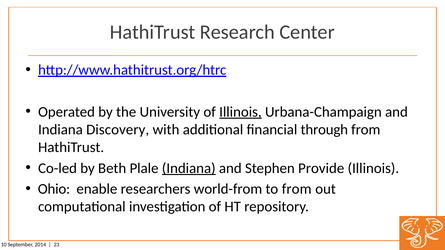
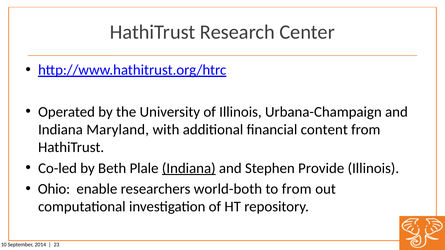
Illinois at (240, 112) underline: present -> none
Discovery: Discovery -> Maryland
through: through -> content
world-from: world-from -> world-both
